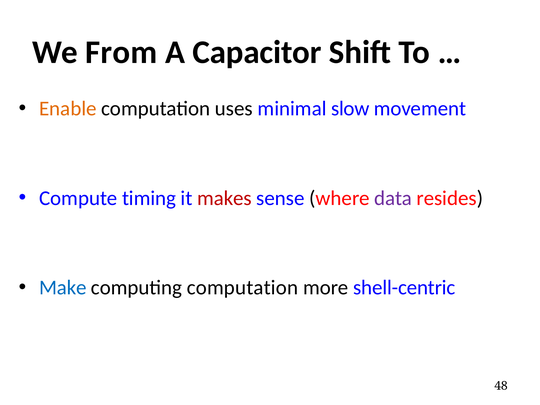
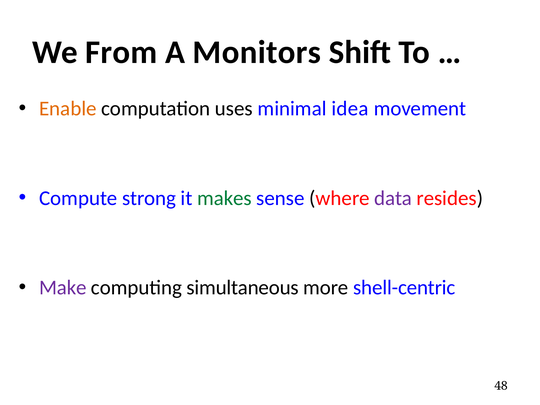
Capacitor: Capacitor -> Monitors
slow: slow -> idea
timing: timing -> strong
makes colour: red -> green
Make colour: blue -> purple
computing computation: computation -> simultaneous
